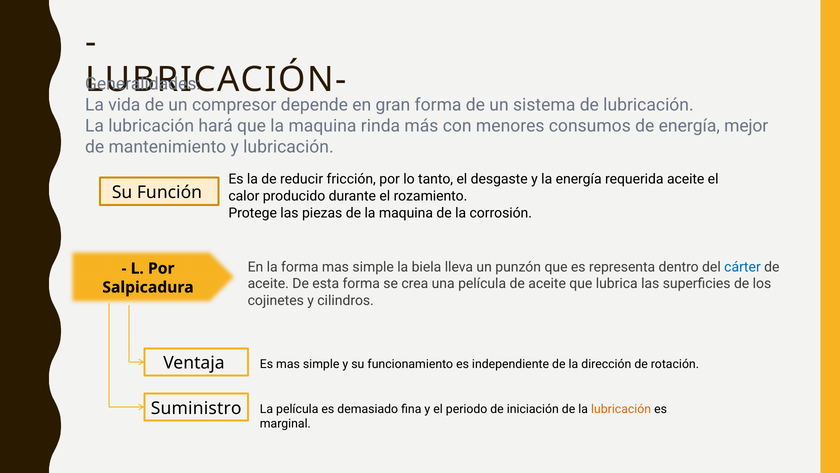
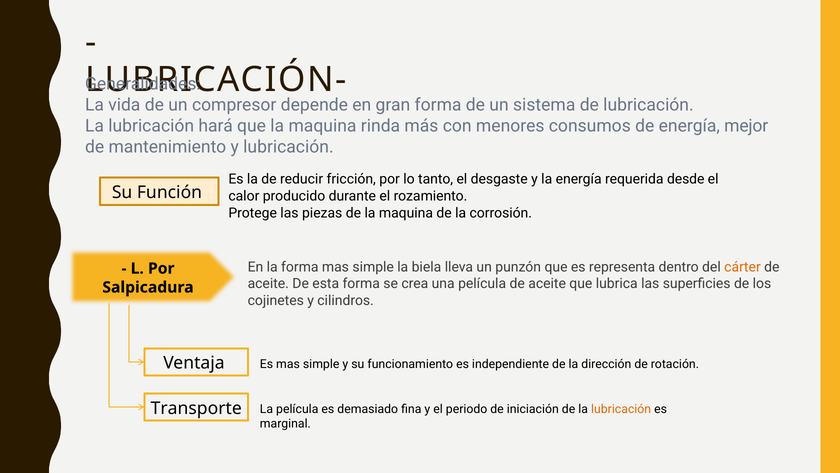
requerida aceite: aceite -> desde
cárter colour: blue -> orange
Suministro: Suministro -> Transporte
